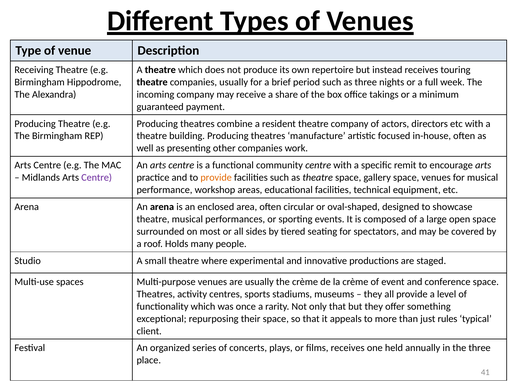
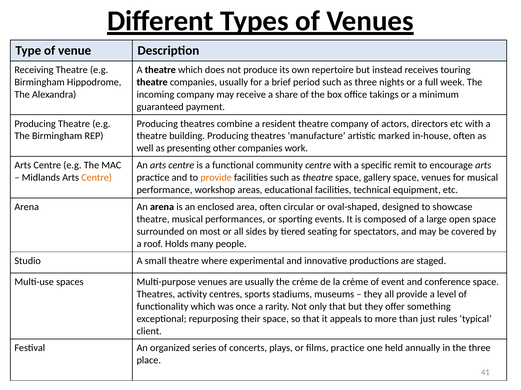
focused: focused -> marked
Centre at (97, 178) colour: purple -> orange
films receives: receives -> practice
